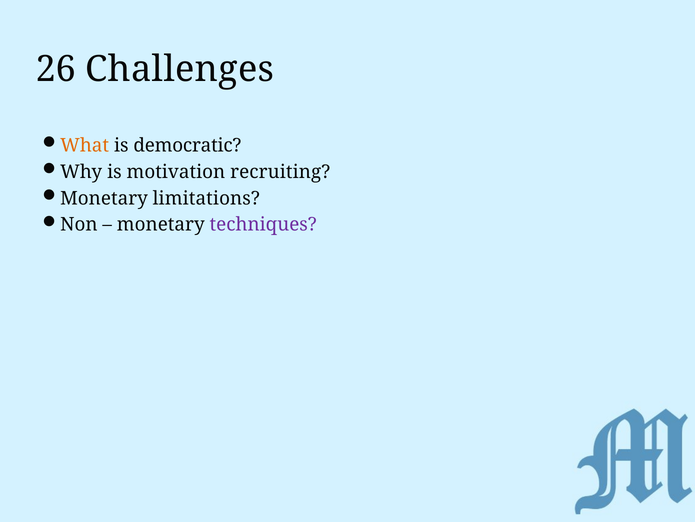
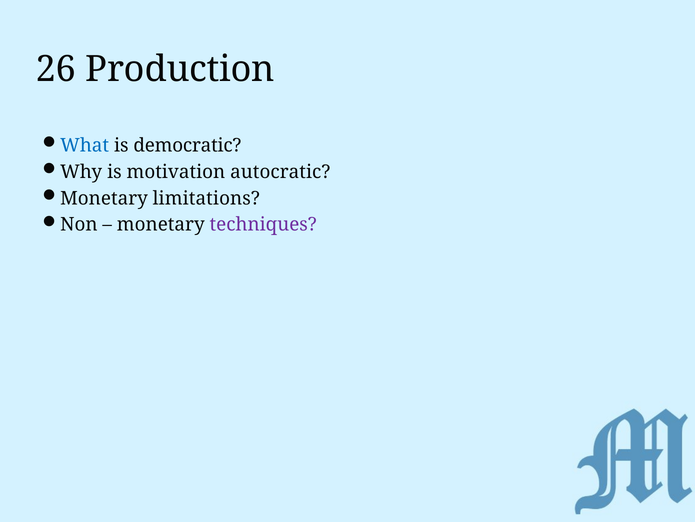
Challenges: Challenges -> Production
What colour: orange -> blue
recruiting: recruiting -> autocratic
